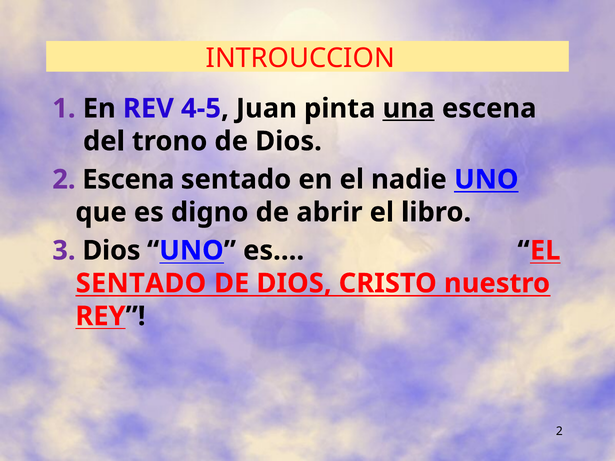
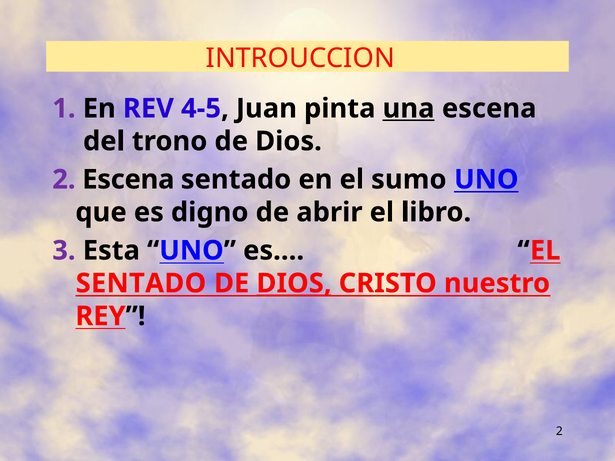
nadie: nadie -> sumo
3 Dios: Dios -> Esta
DIOS at (294, 283) underline: none -> present
